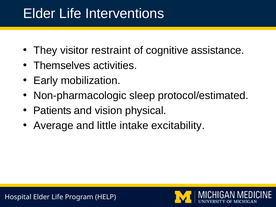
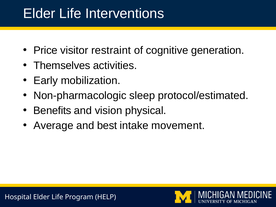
They: They -> Price
assistance: assistance -> generation
Patients: Patients -> Benefits
little: little -> best
excitability: excitability -> movement
